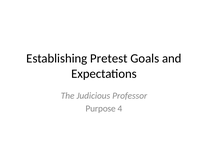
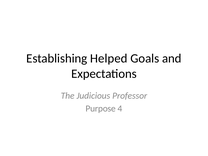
Pretest: Pretest -> Helped
